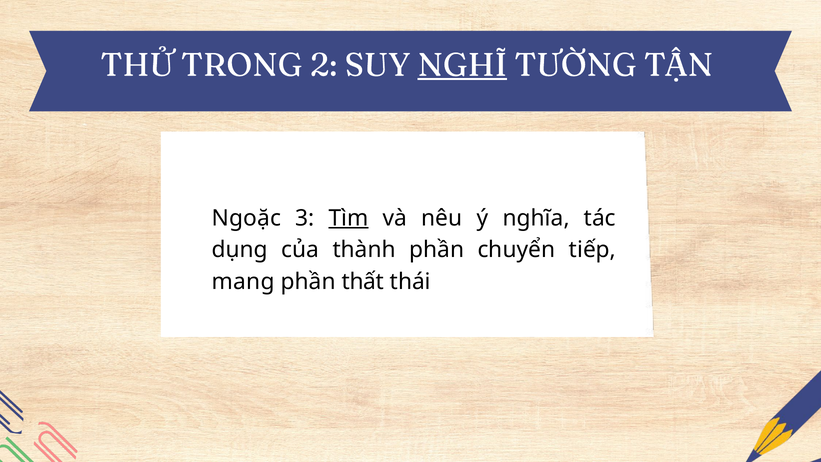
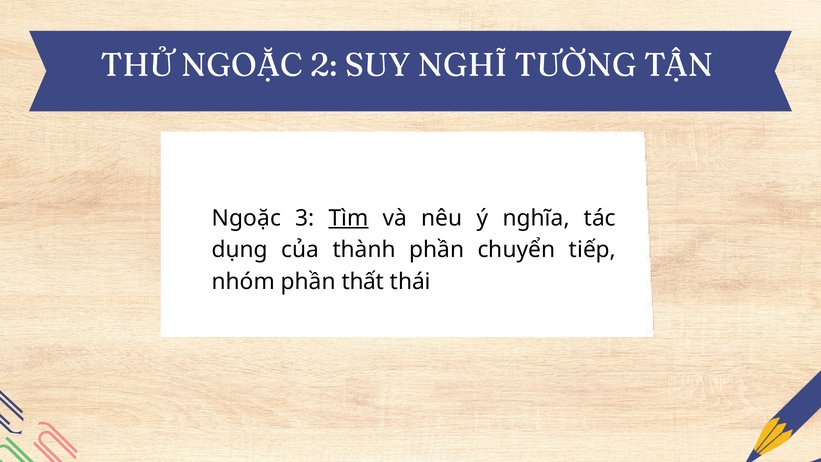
THỬ TRONG: TRONG -> NGOẶC
NGHĨ underline: present -> none
mang: mang -> nhóm
